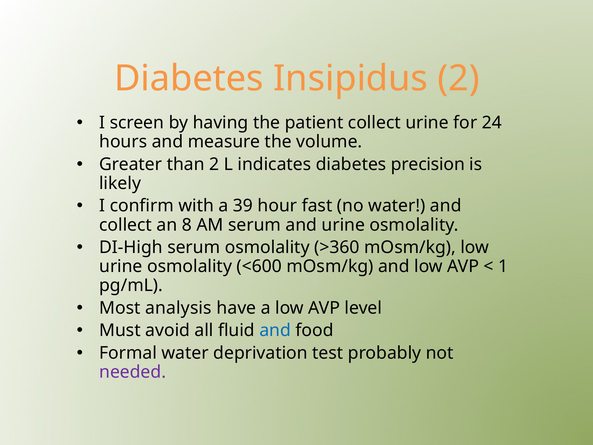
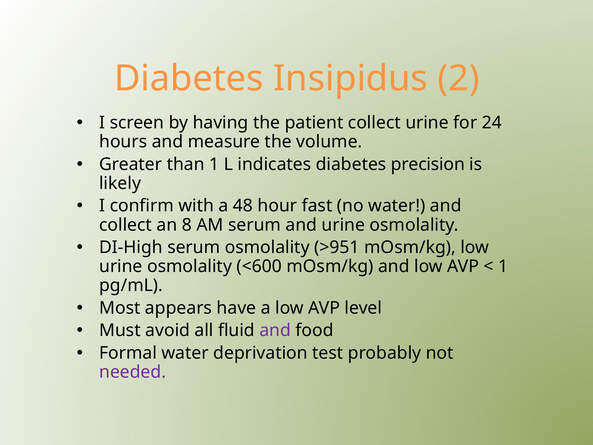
than 2: 2 -> 1
39: 39 -> 48
>360: >360 -> >951
analysis: analysis -> appears
and at (275, 330) colour: blue -> purple
